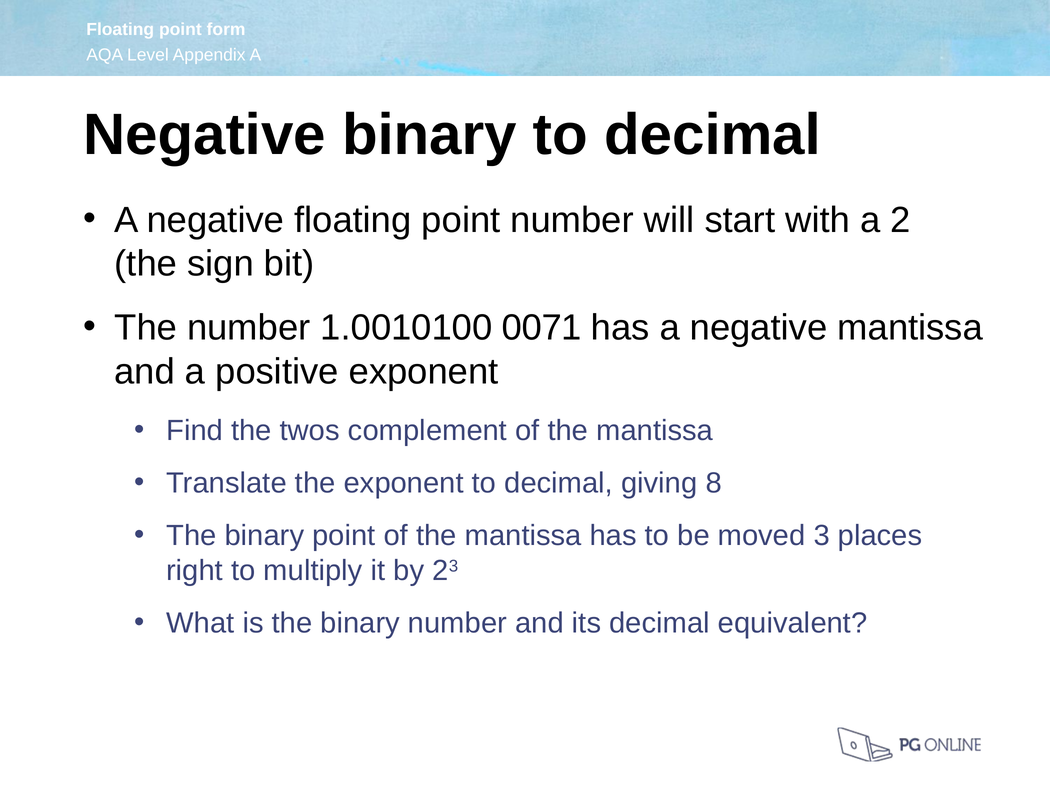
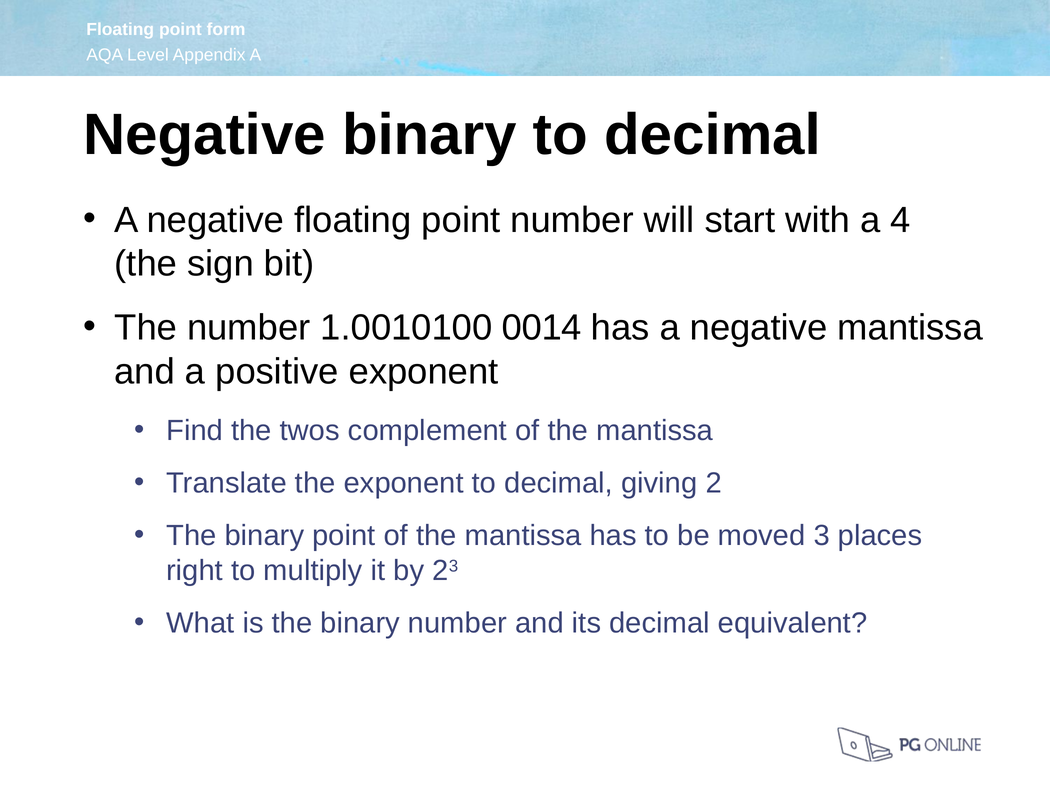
2: 2 -> 4
0071: 0071 -> 0014
8: 8 -> 2
